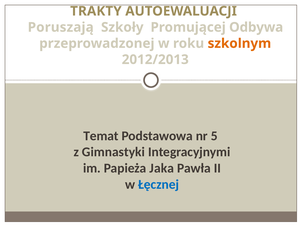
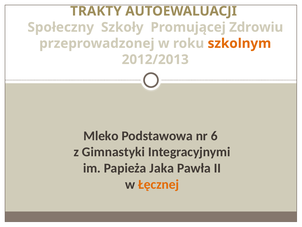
Poruszają: Poruszają -> Społeczny
Odbywa: Odbywa -> Zdrowiu
Temat: Temat -> Mleko
5: 5 -> 6
Łęcznej colour: blue -> orange
